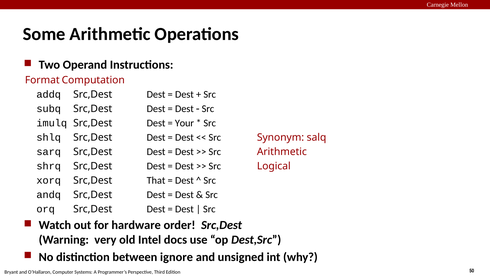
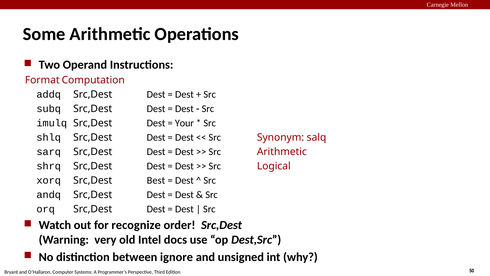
That: That -> Best
hardware: hardware -> recognize
